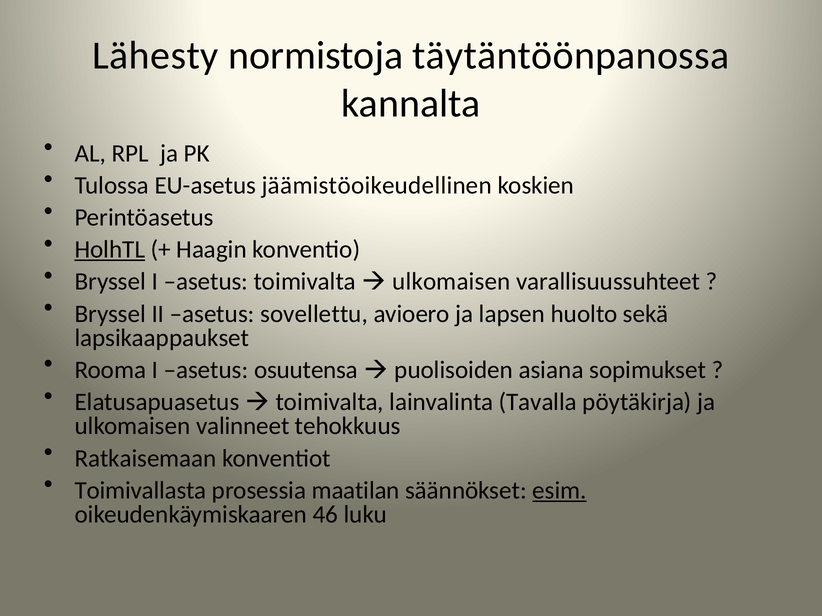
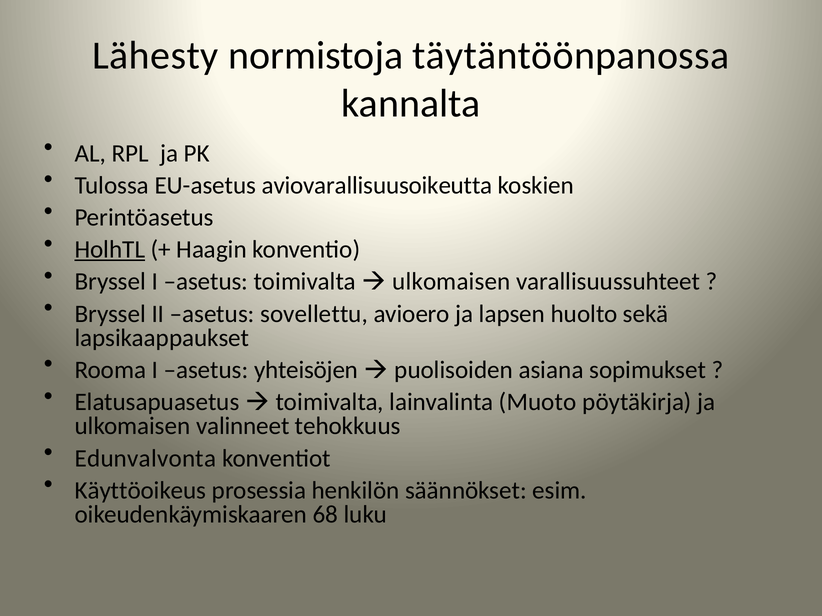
jäämistöoikeudellinen: jäämistöoikeudellinen -> aviovarallisuusoikeutta
osuutensa: osuutensa -> yhteisöjen
Tavalla: Tavalla -> Muoto
Ratkaisemaan: Ratkaisemaan -> Edunvalvonta
Toimivallasta: Toimivallasta -> Käyttöoikeus
maatilan: maatilan -> henkilön
esim underline: present -> none
46: 46 -> 68
